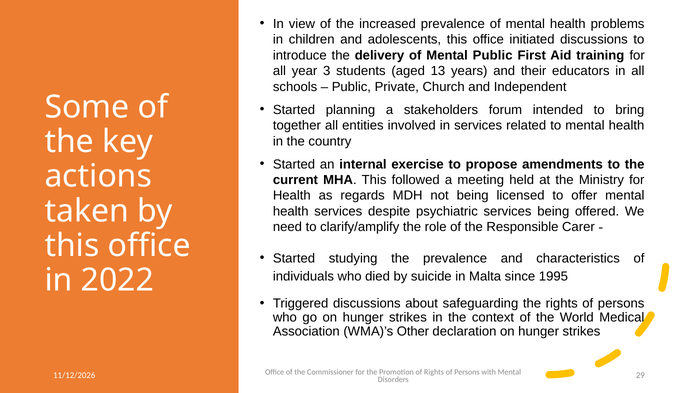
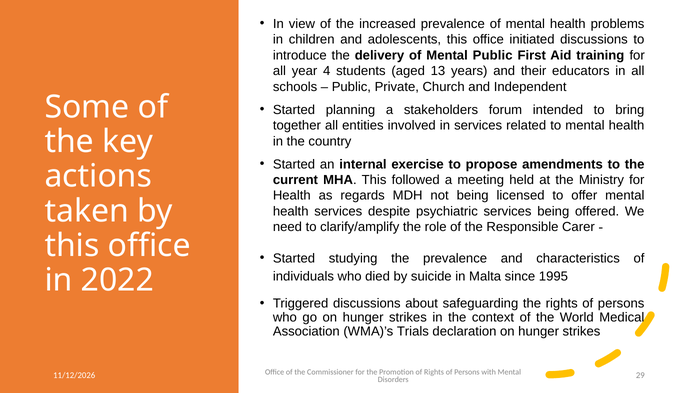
3: 3 -> 4
Other: Other -> Trials
